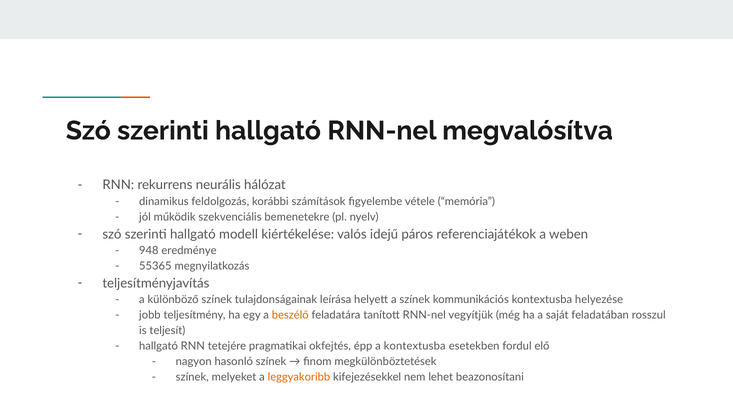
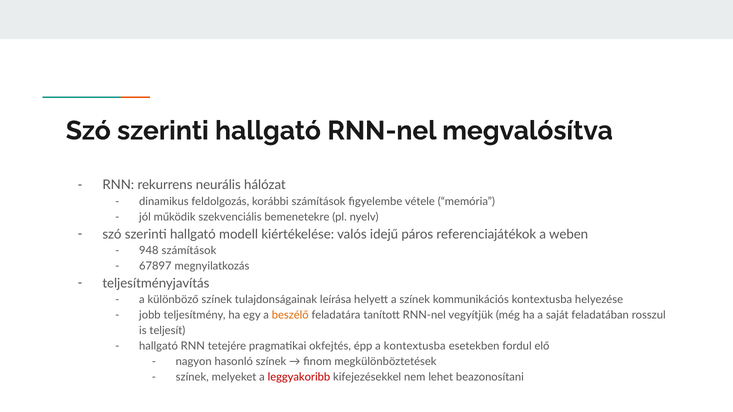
948 eredménye: eredménye -> számítások
55365: 55365 -> 67897
leggyakoribb colour: orange -> red
